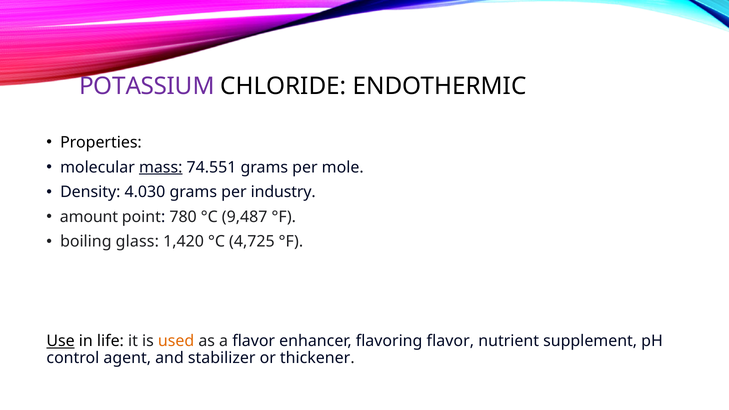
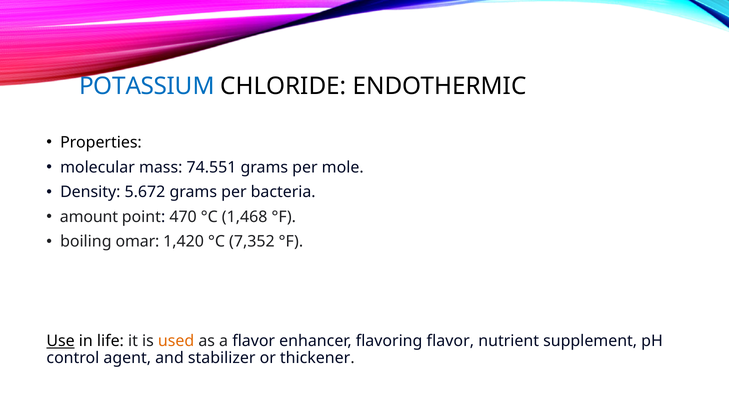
POTASSIUM colour: purple -> blue
mass underline: present -> none
4.030: 4.030 -> 5.672
industry: industry -> bacteria
780: 780 -> 470
9,487: 9,487 -> 1,468
glass: glass -> omar
4,725: 4,725 -> 7,352
